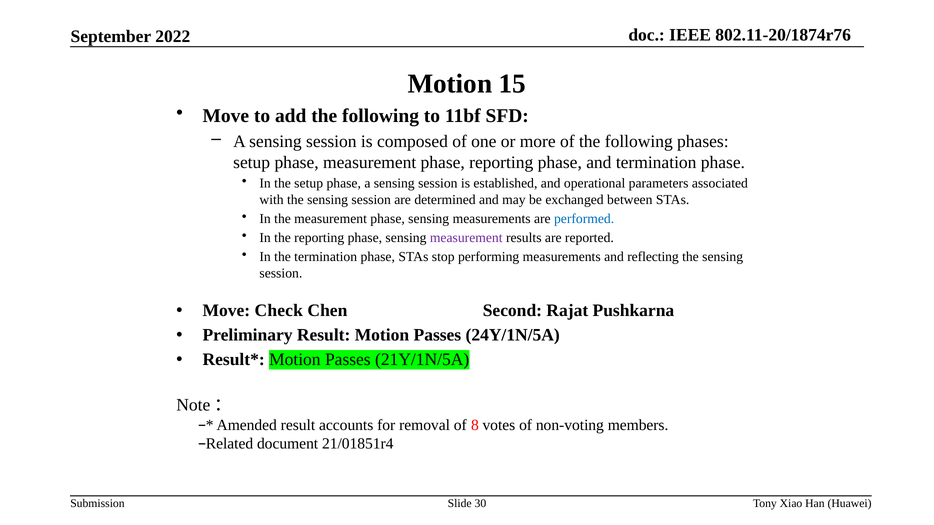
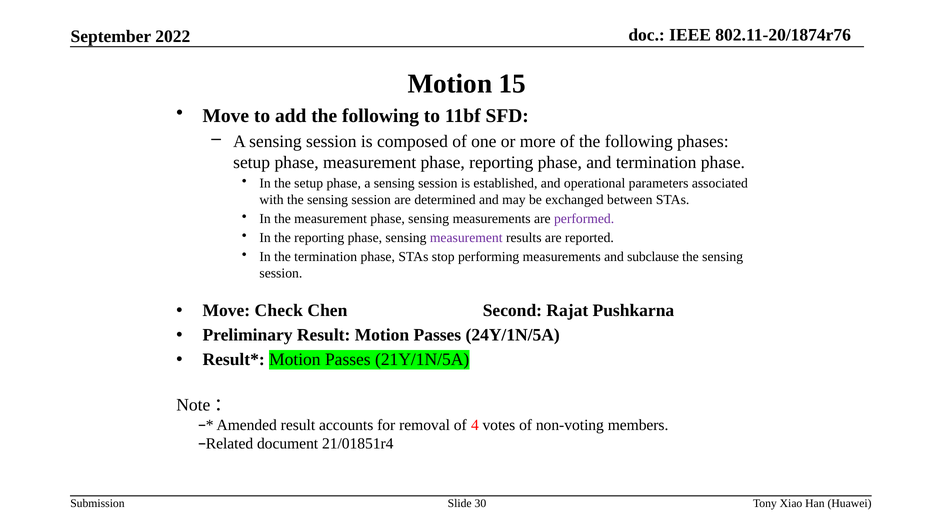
performed colour: blue -> purple
reflecting: reflecting -> subclause
8: 8 -> 4
